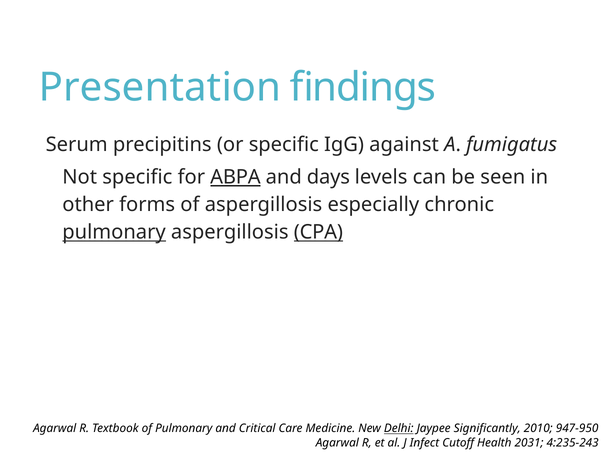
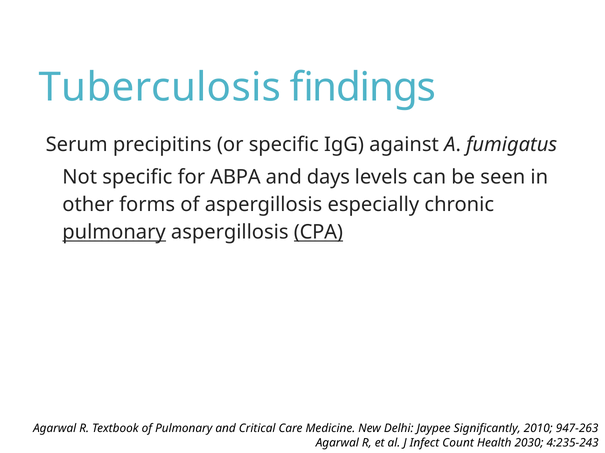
Presentation: Presentation -> Tuberculosis
ABPA underline: present -> none
Delhi underline: present -> none
947-950: 947-950 -> 947-263
Cutoff: Cutoff -> Count
2031: 2031 -> 2030
